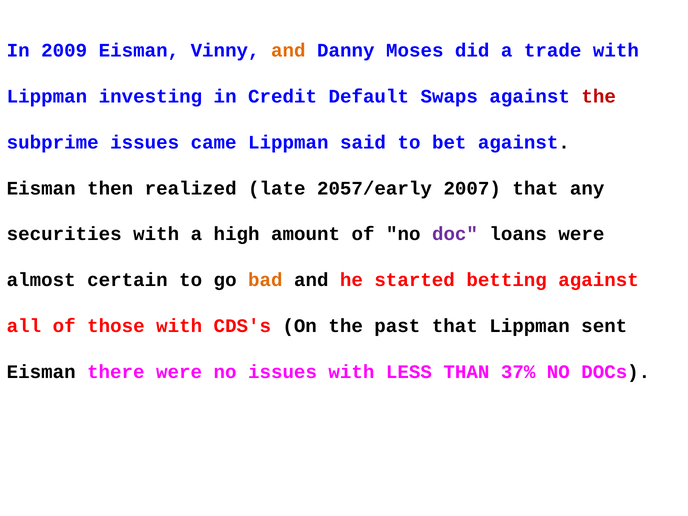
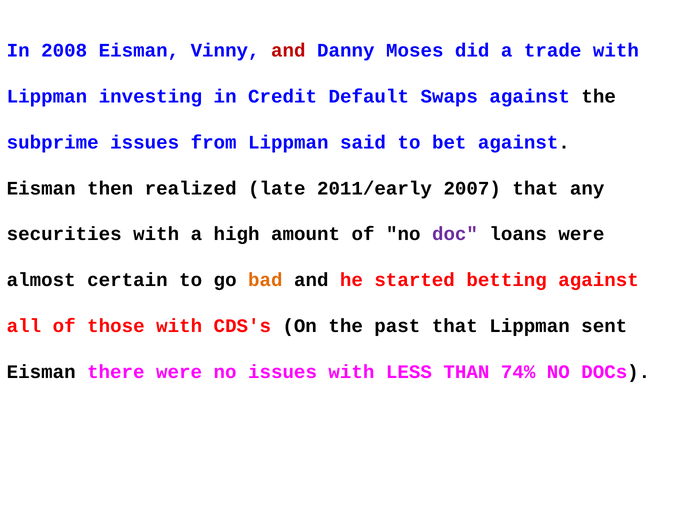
2009: 2009 -> 2008
and at (288, 51) colour: orange -> red
the at (599, 96) colour: red -> black
came: came -> from
2057/early: 2057/early -> 2011/early
37%: 37% -> 74%
